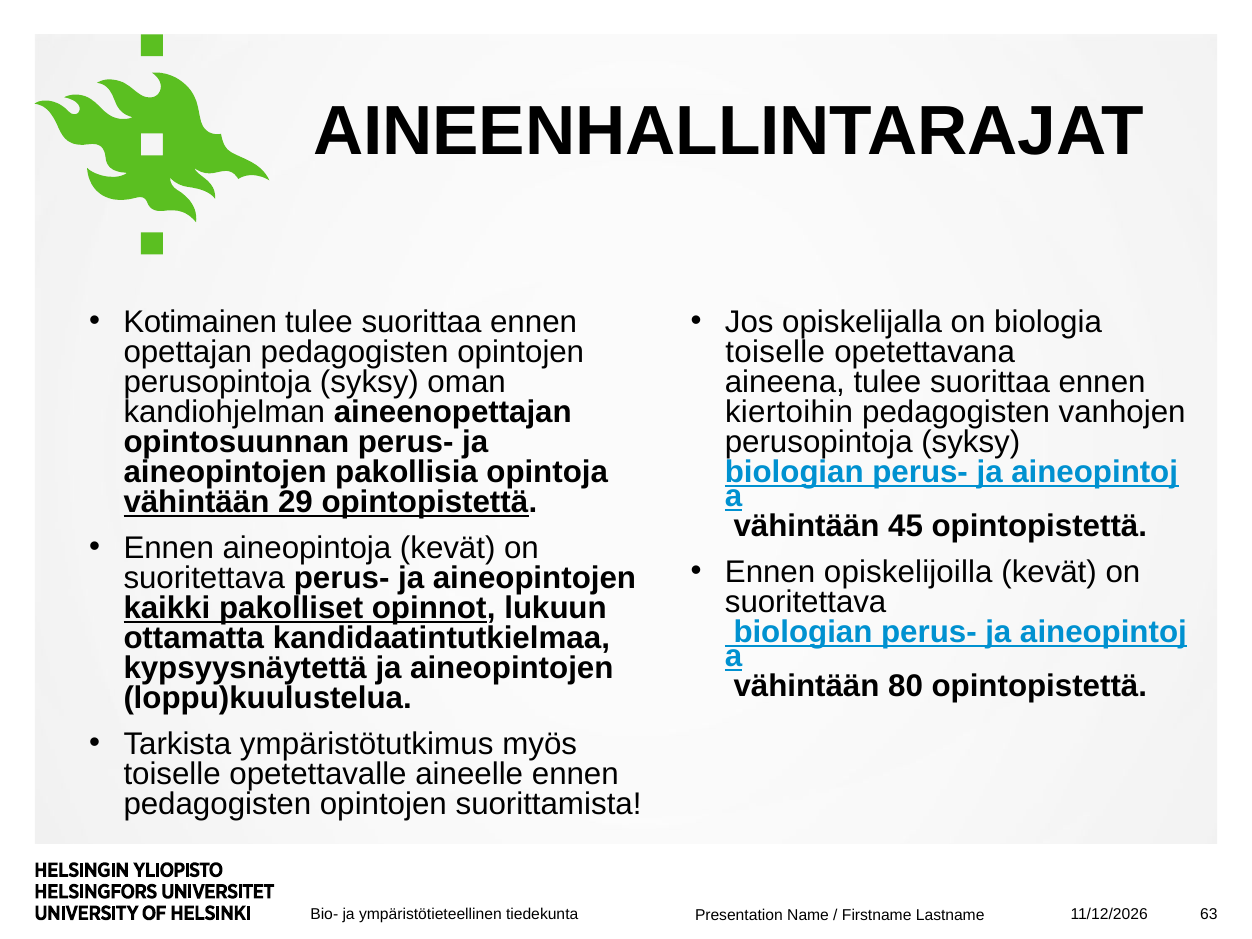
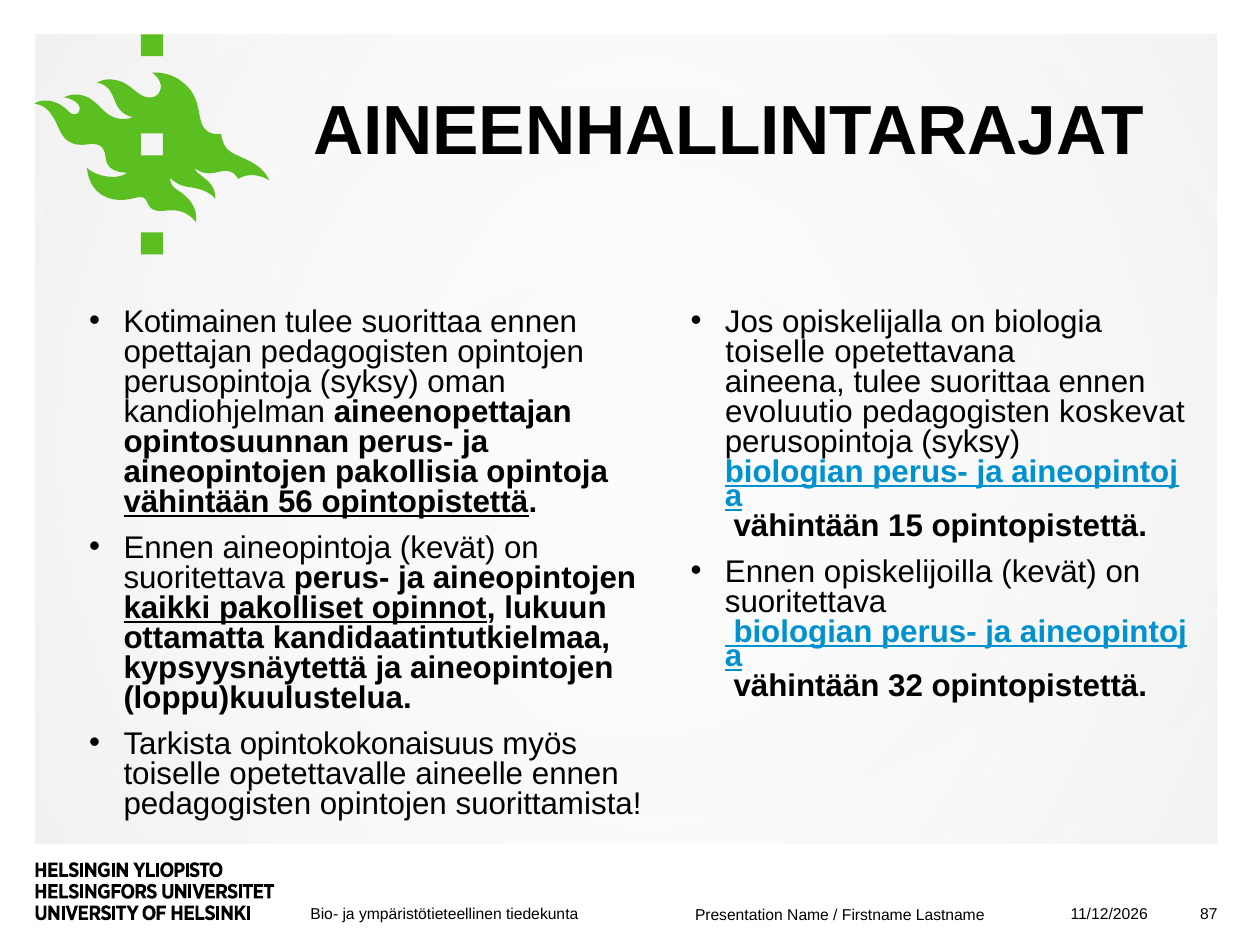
kiertoihin: kiertoihin -> evoluutio
vanhojen: vanhojen -> koskevat
29: 29 -> 56
45: 45 -> 15
80: 80 -> 32
ympäristötutkimus: ympäristötutkimus -> opintokokonaisuus
63: 63 -> 87
